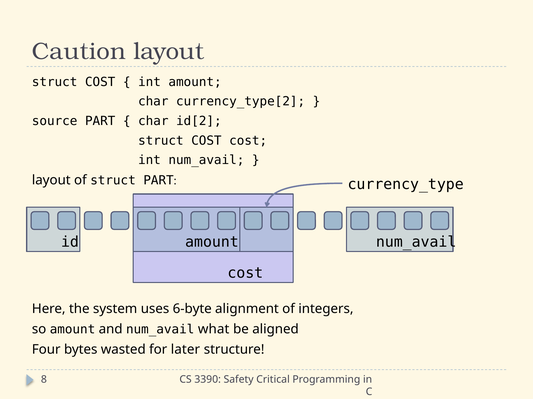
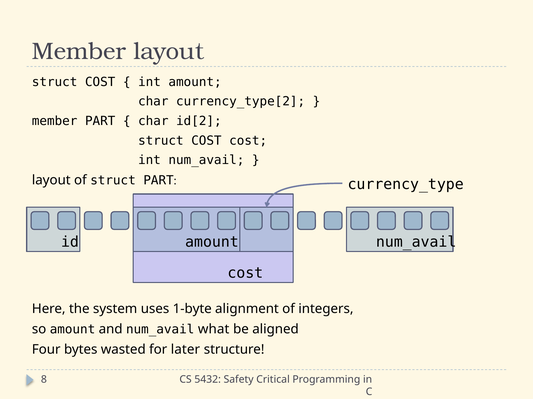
Caution at (79, 51): Caution -> Member
source at (55, 121): source -> member
6-byte: 6-byte -> 1-byte
3390: 3390 -> 5432
